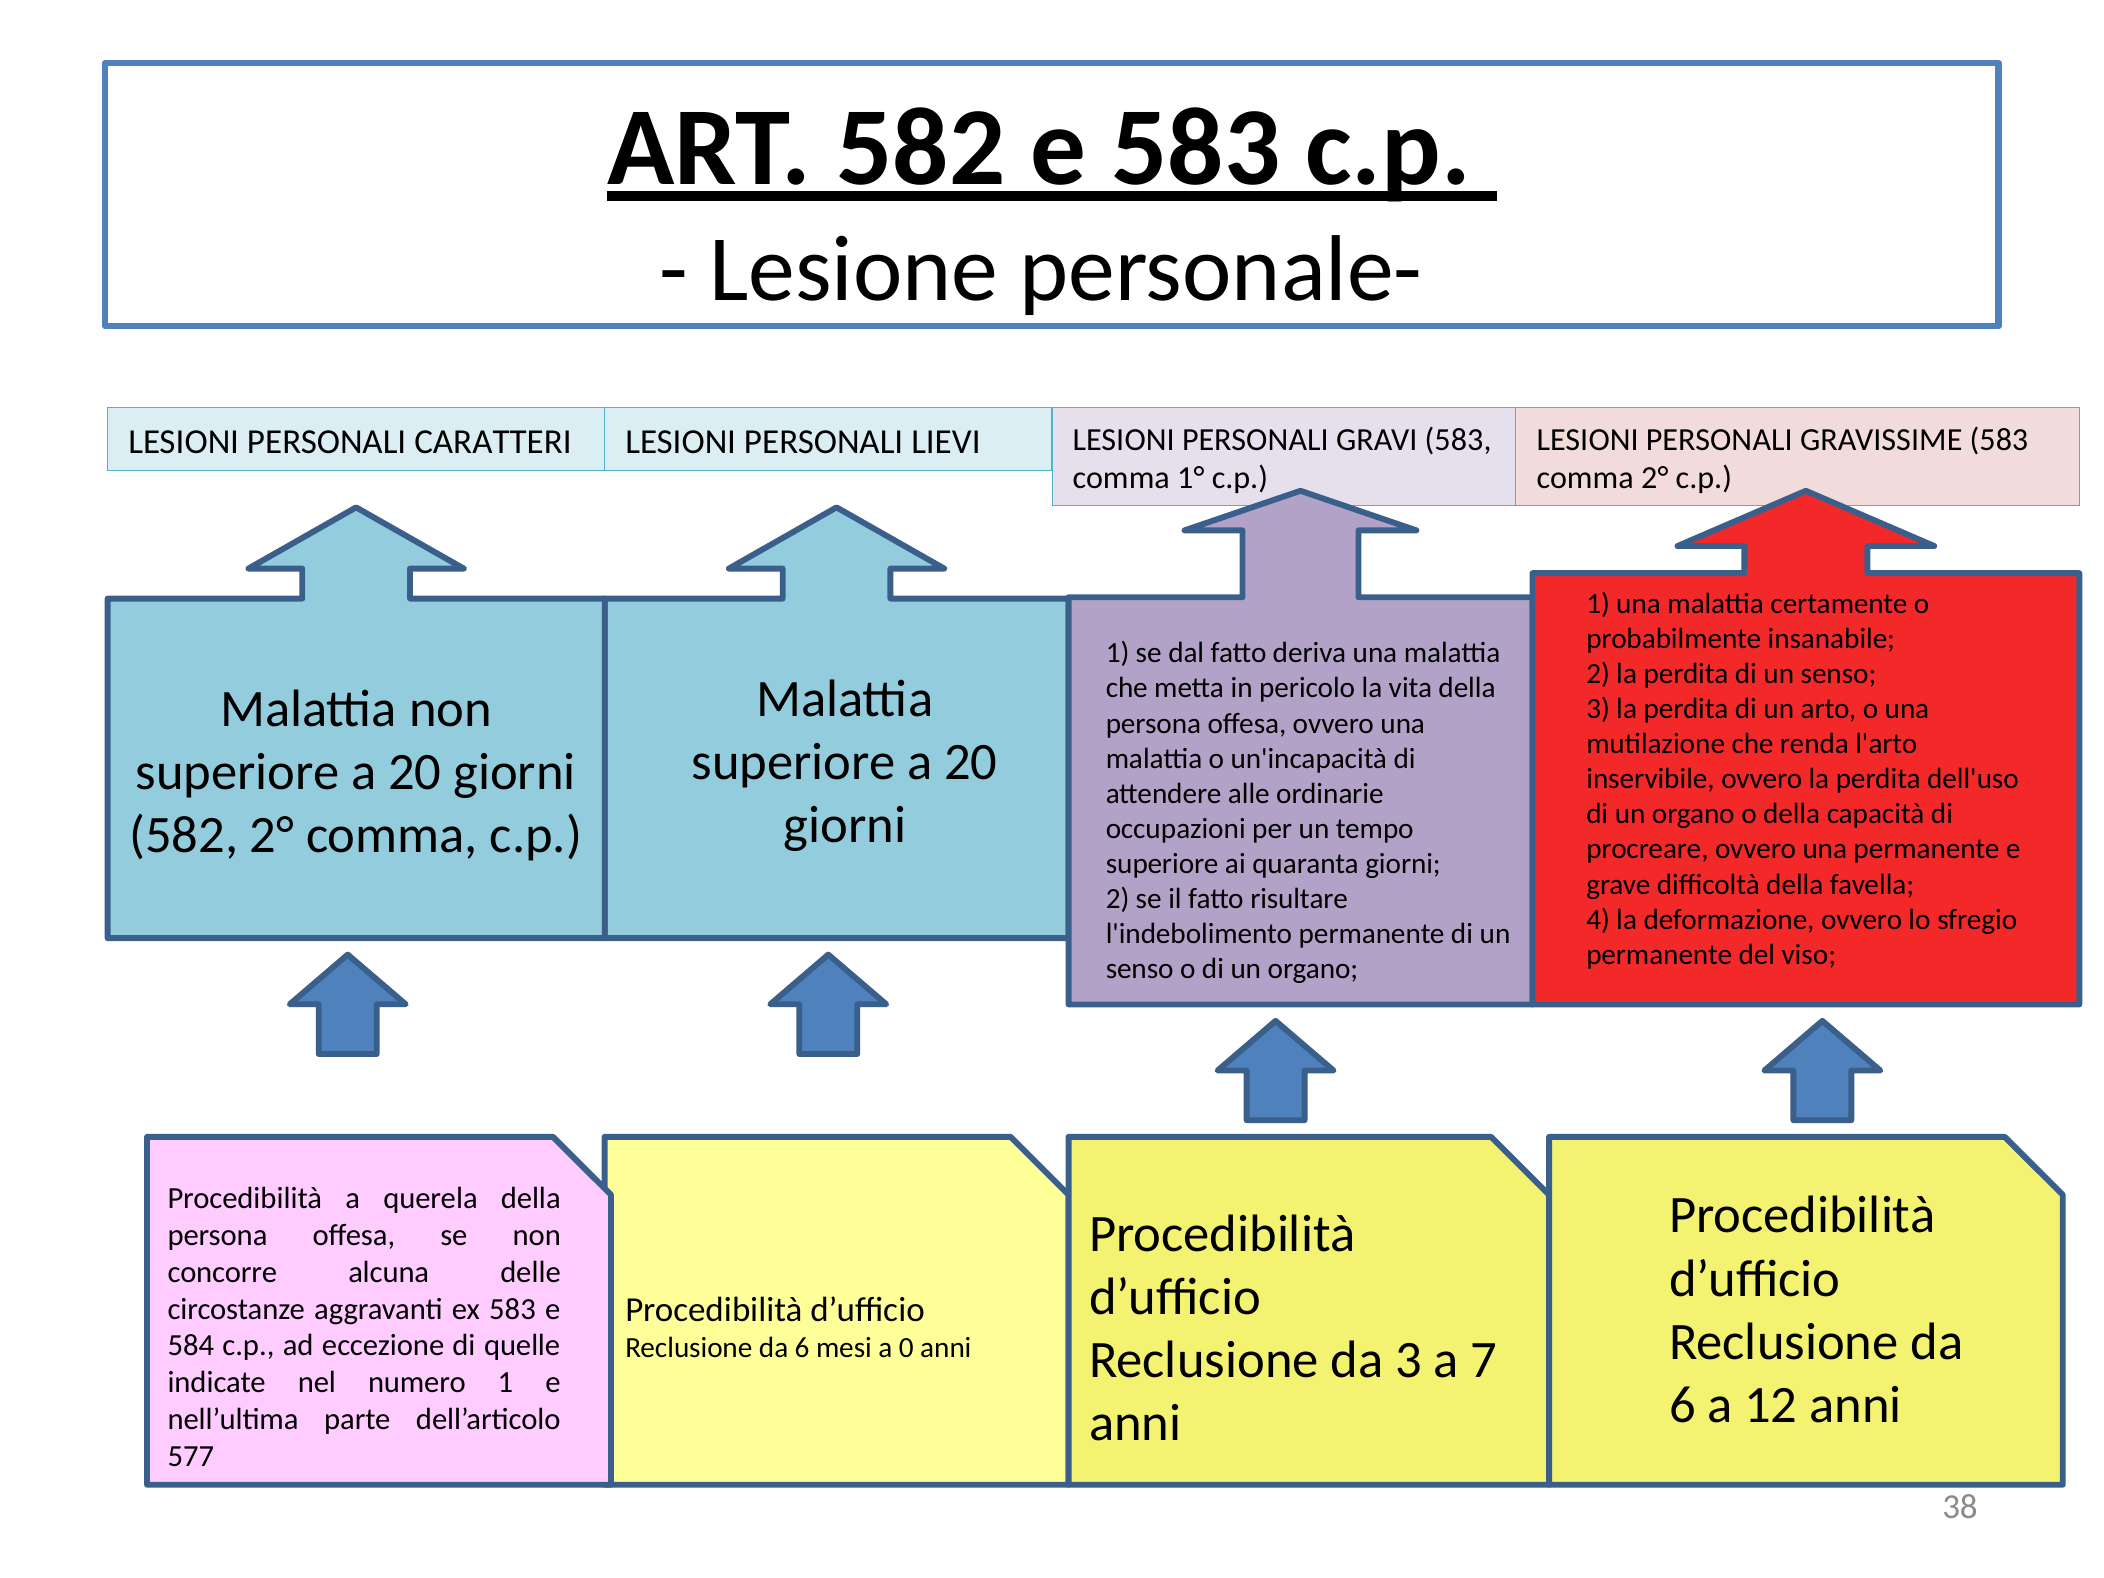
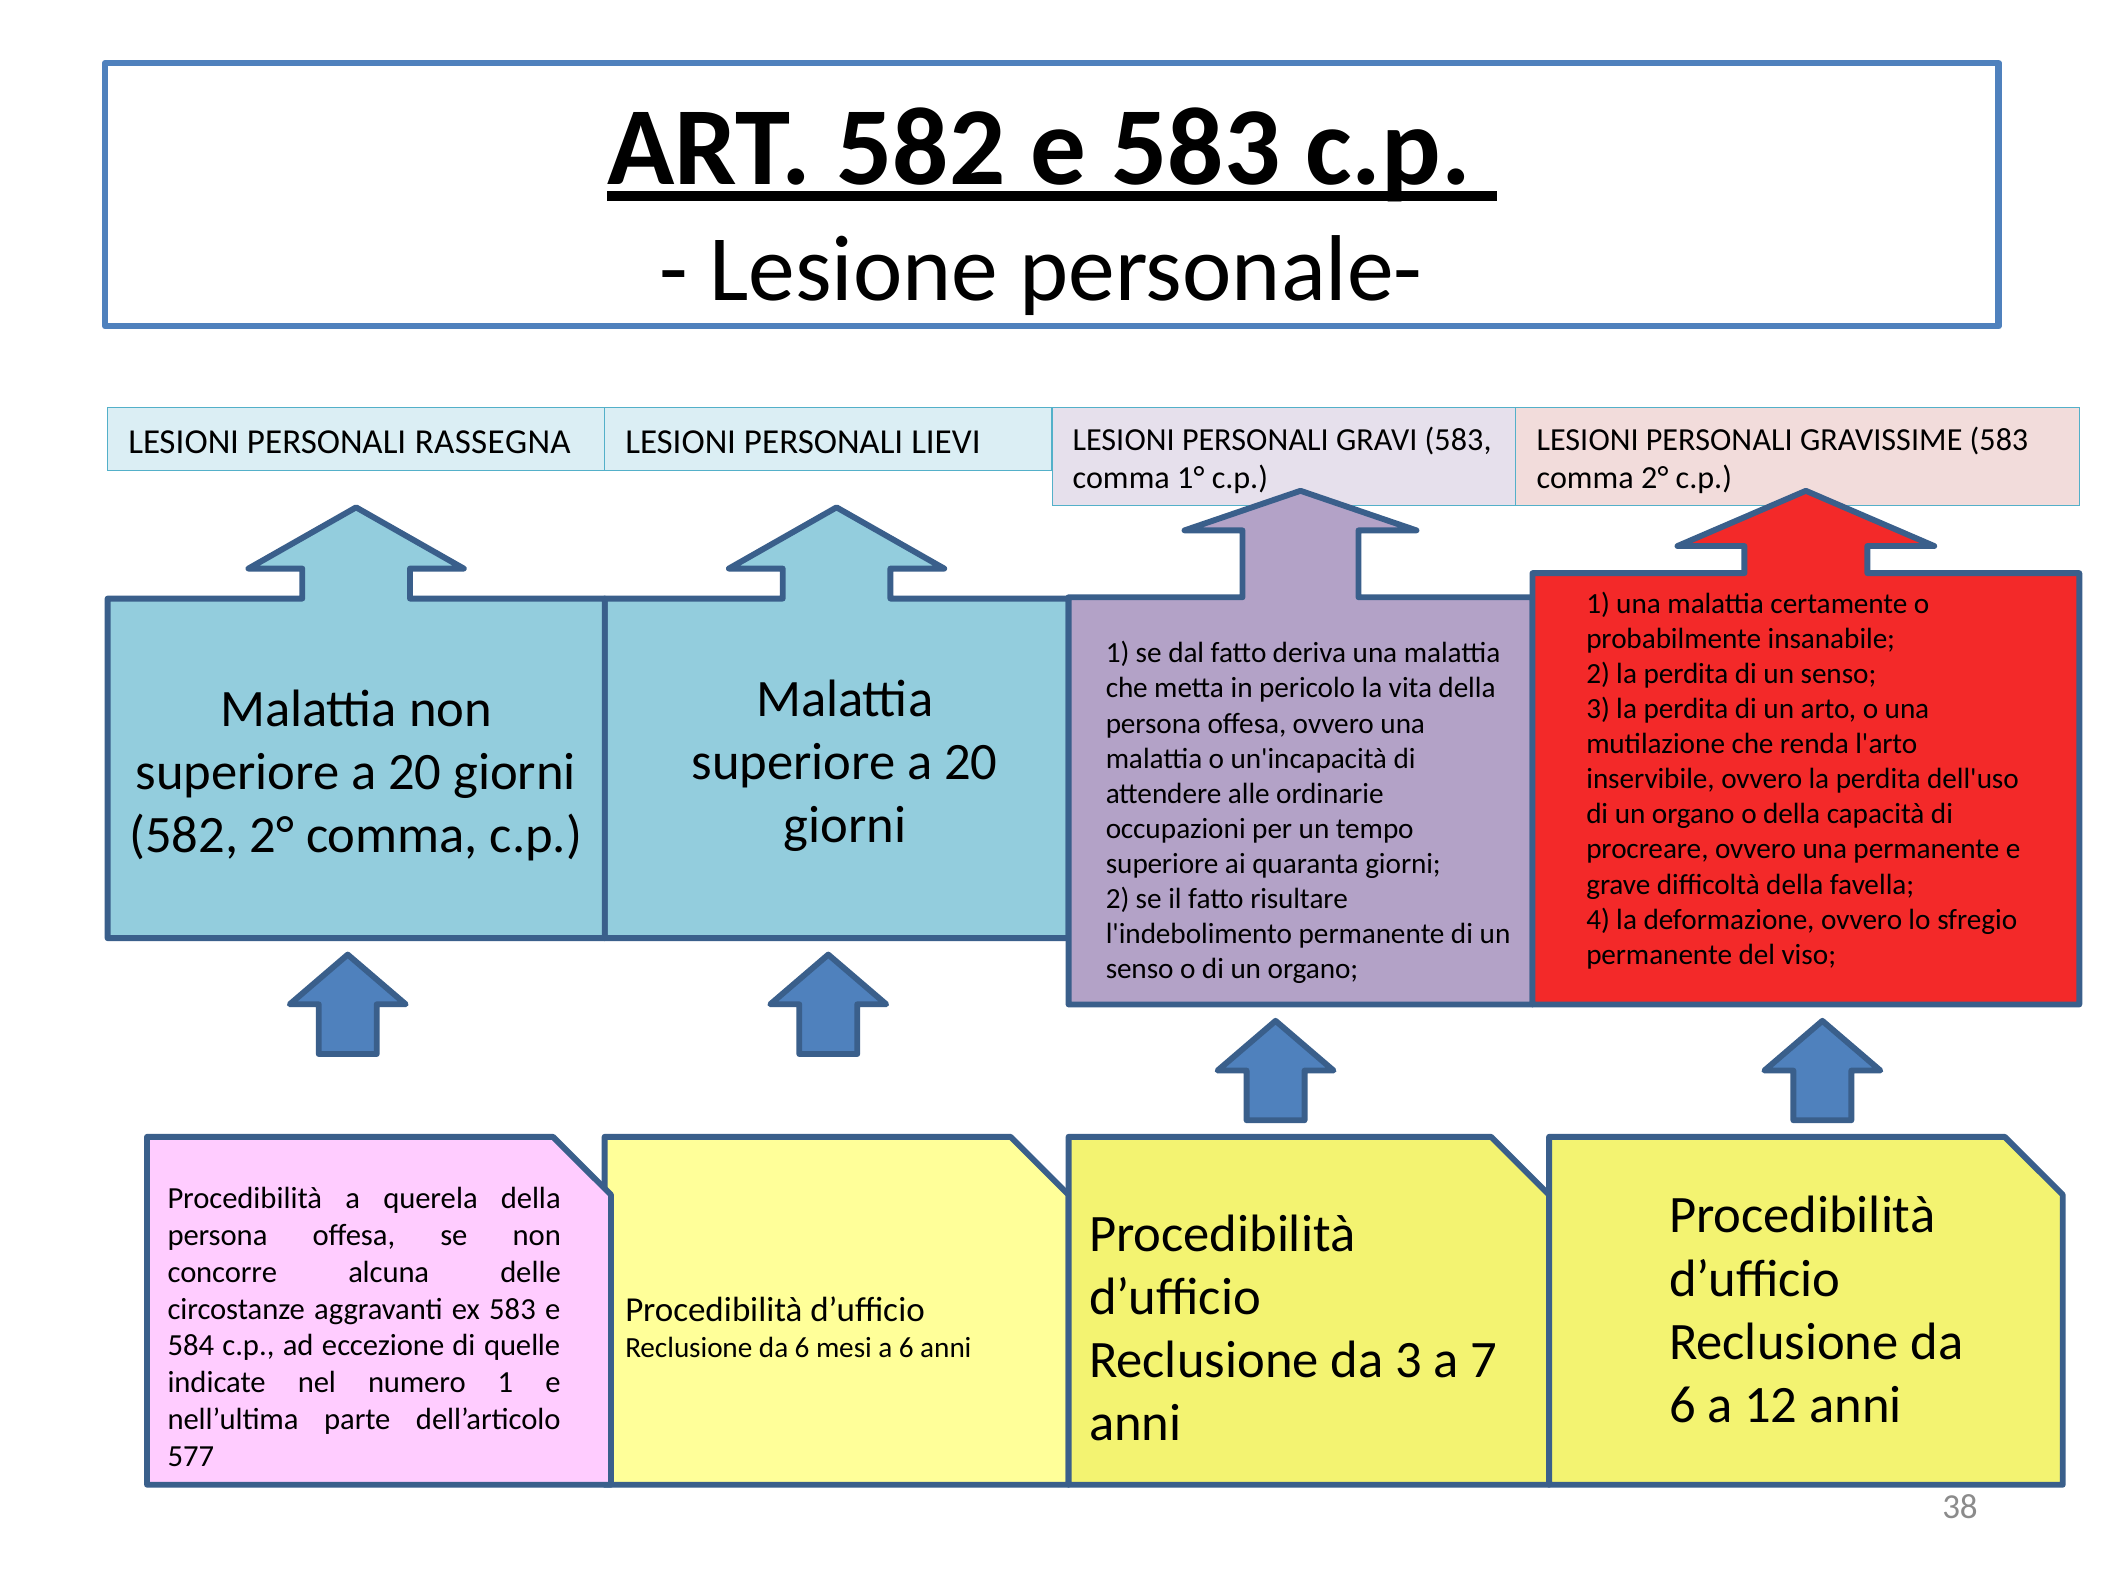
CARATTERI: CARATTERI -> RASSEGNA
a 0: 0 -> 6
